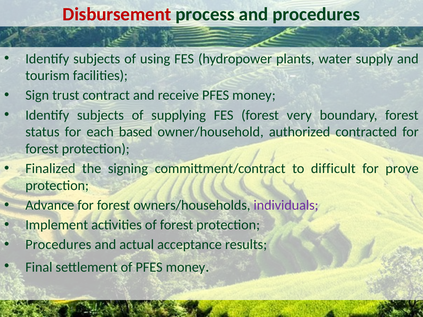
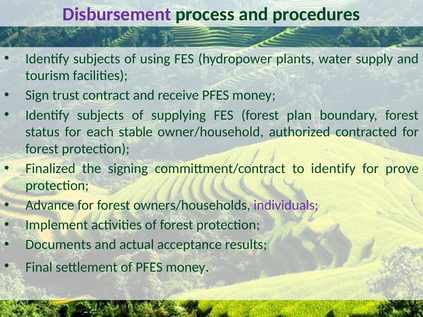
Disbursement colour: red -> purple
very: very -> plan
based: based -> stable
to difficult: difficult -> identify
Procedures at (58, 245): Procedures -> Documents
